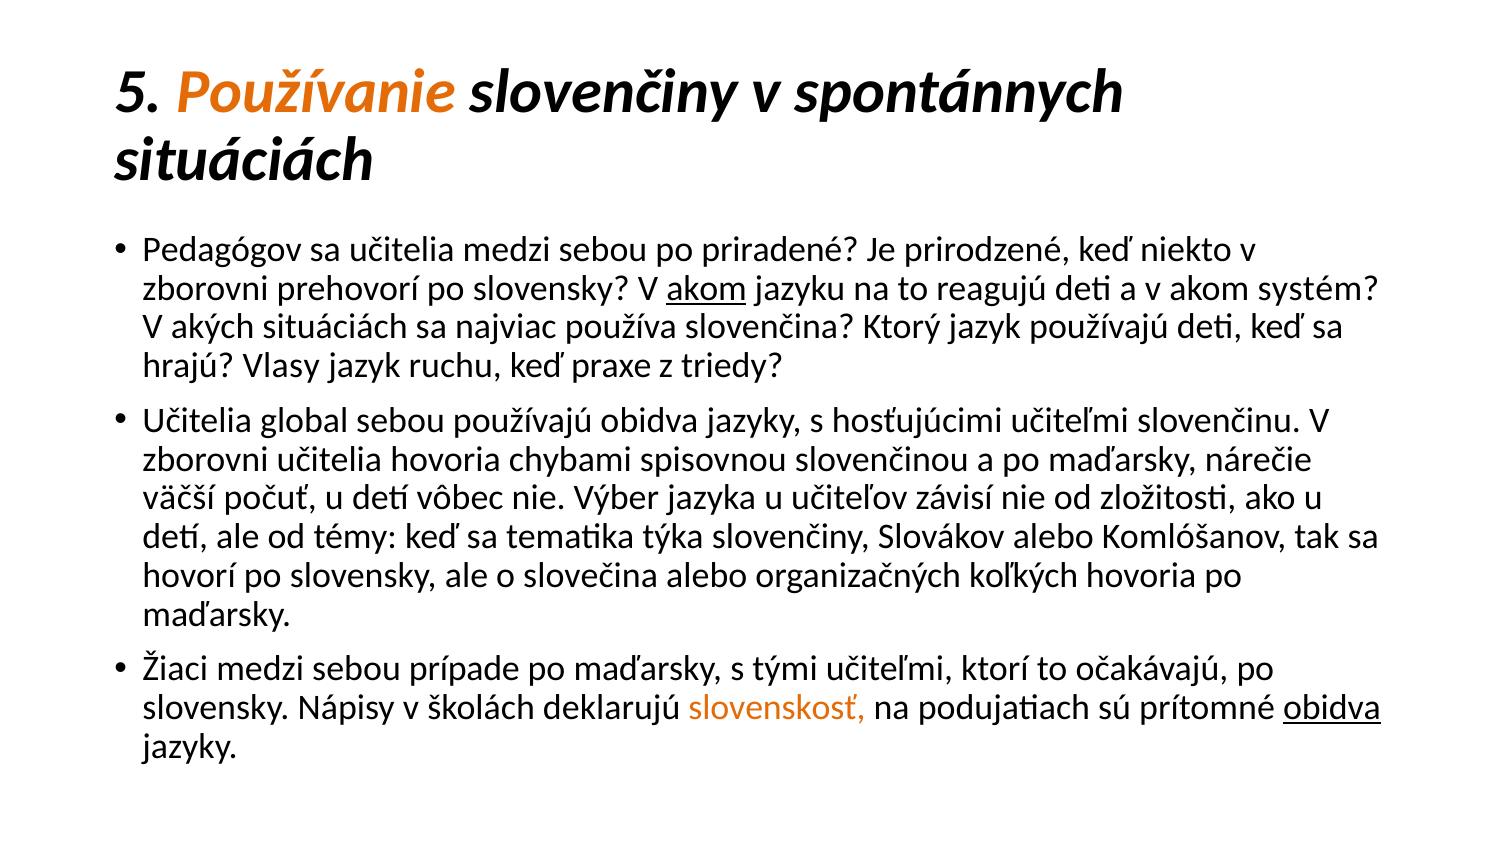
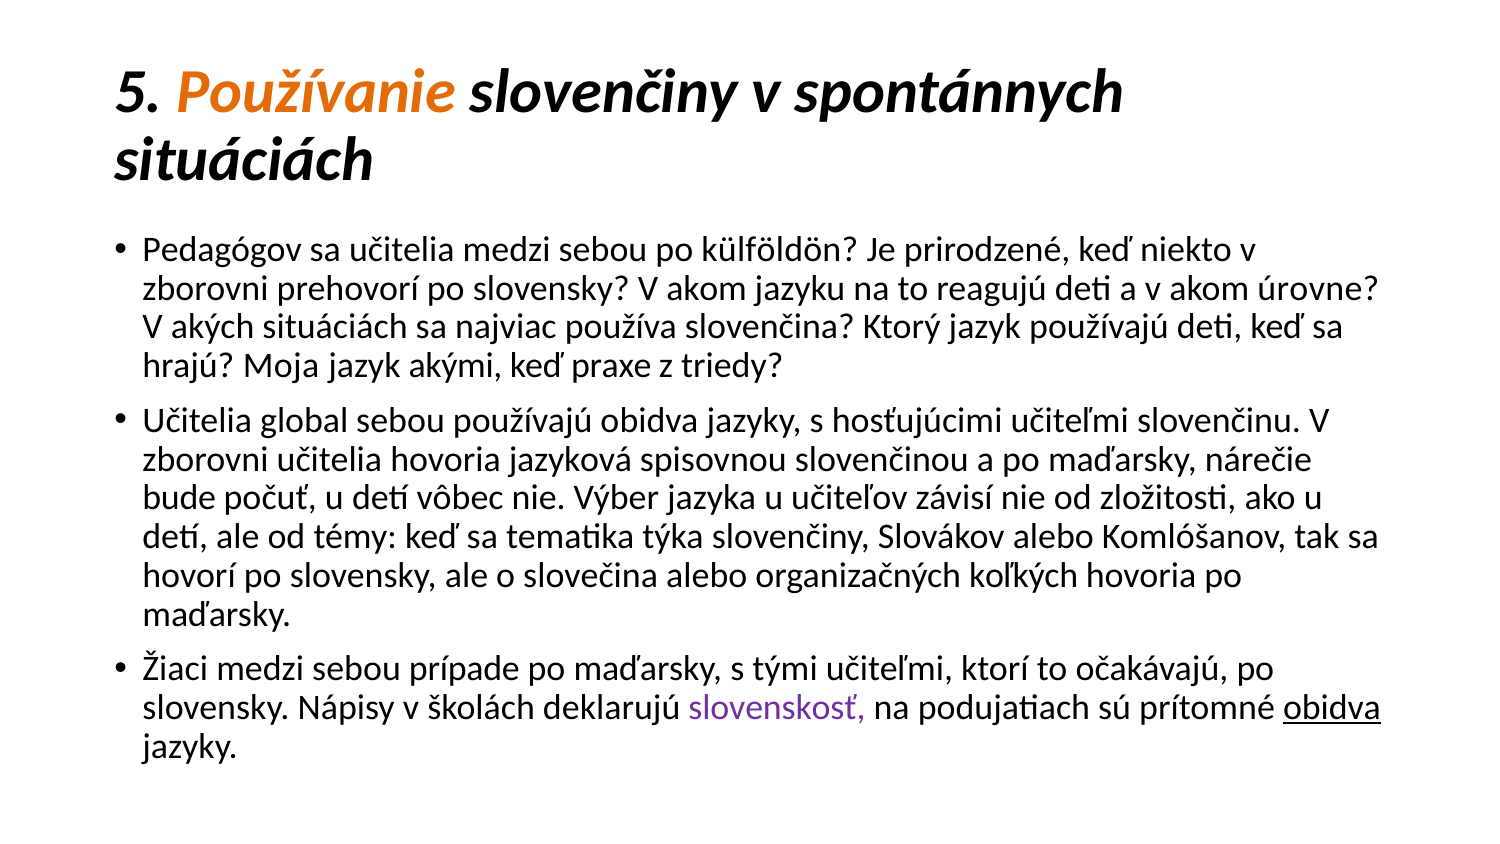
priradené: priradené -> külföldön
akom at (707, 288) underline: present -> none
systém: systém -> úrovne
Vlasy: Vlasy -> Moja
ruchu: ruchu -> akými
chybami: chybami -> jazyková
väčší: väčší -> bude
slovenskosť colour: orange -> purple
